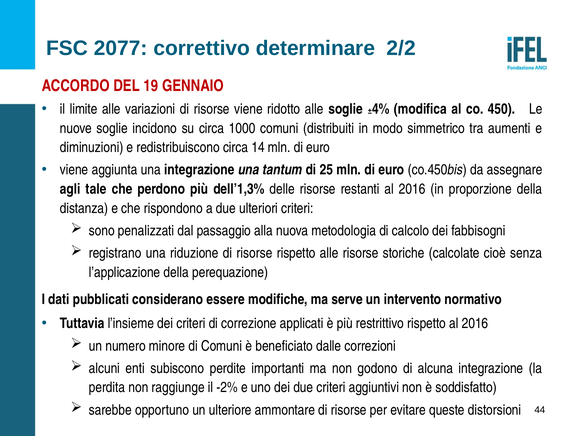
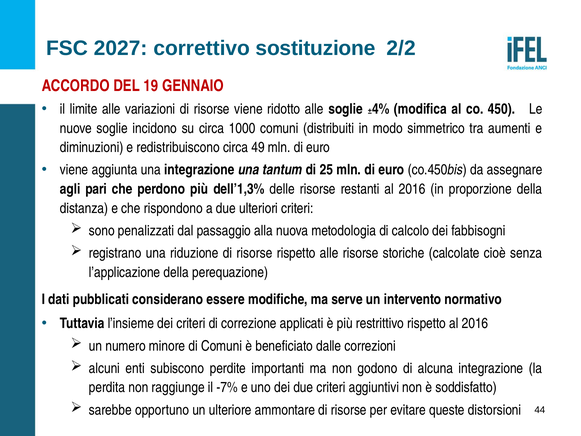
2077: 2077 -> 2027
determinare: determinare -> sostituzione
14: 14 -> 49
tale: tale -> pari
-2%: -2% -> -7%
